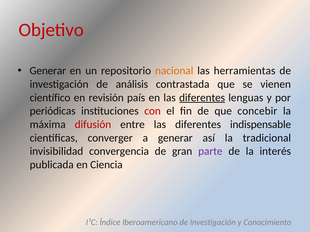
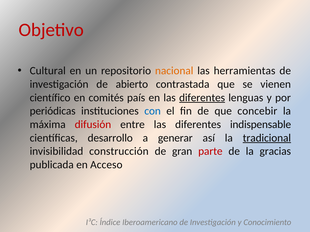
Generar at (48, 71): Generar -> Cultural
análisis: análisis -> abierto
revisión: revisión -> comités
con colour: red -> blue
converger: converger -> desarrollo
tradicional underline: none -> present
convergencia: convergencia -> construcción
parte colour: purple -> red
interés: interés -> gracias
Ciencia: Ciencia -> Acceso
